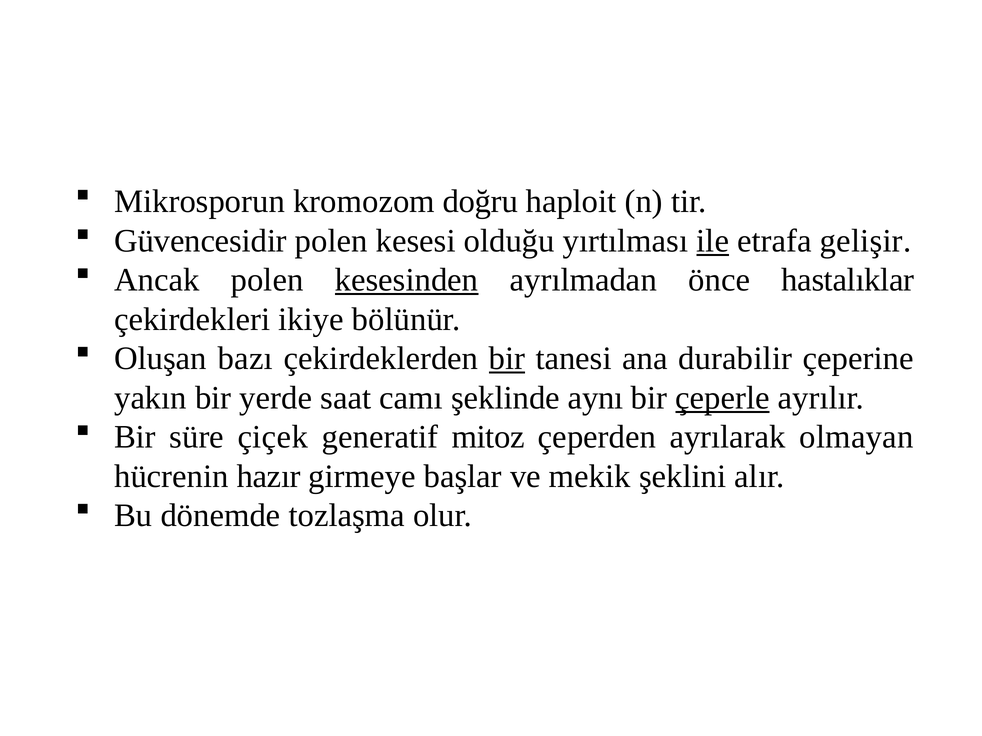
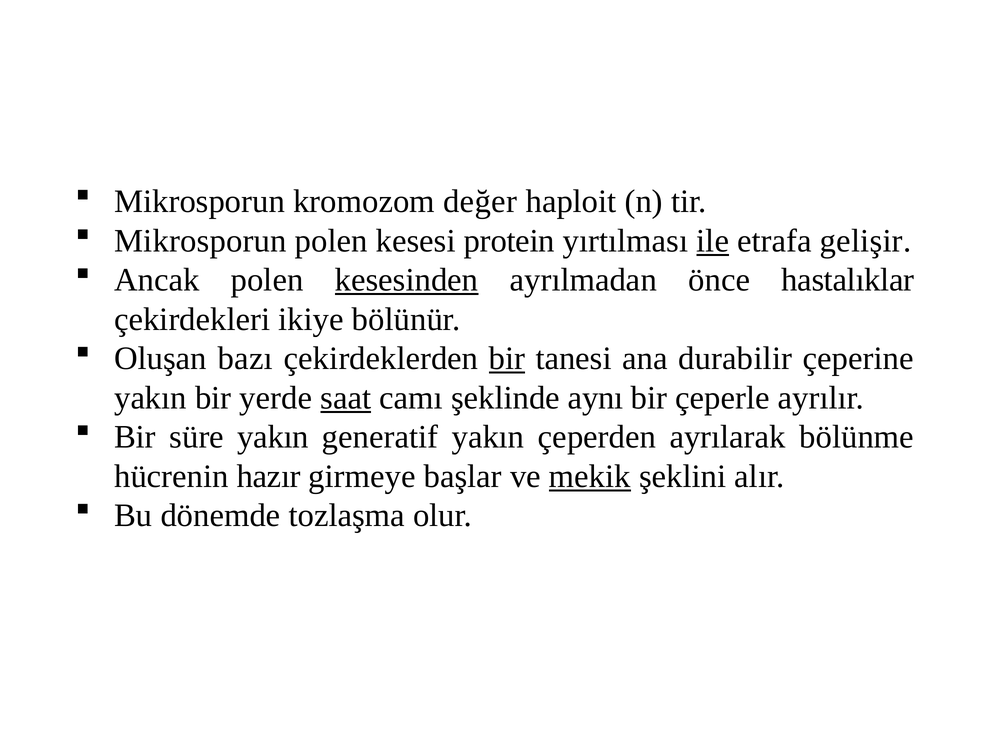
doğru: doğru -> değer
Güvencesidir at (201, 241): Güvencesidir -> Mikrosporun
olduğu: olduğu -> protein
saat underline: none -> present
çeperle underline: present -> none
süre çiçek: çiçek -> yakın
generatif mitoz: mitoz -> yakın
olmayan: olmayan -> bölünme
mekik underline: none -> present
